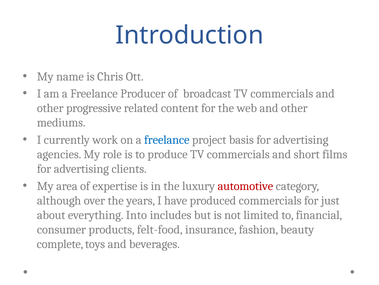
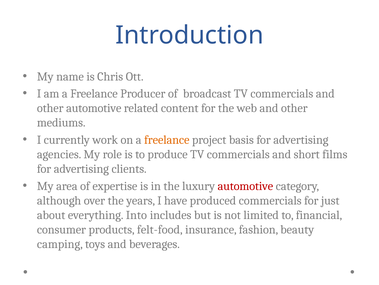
other progressive: progressive -> automotive
freelance at (167, 139) colour: blue -> orange
complete: complete -> camping
